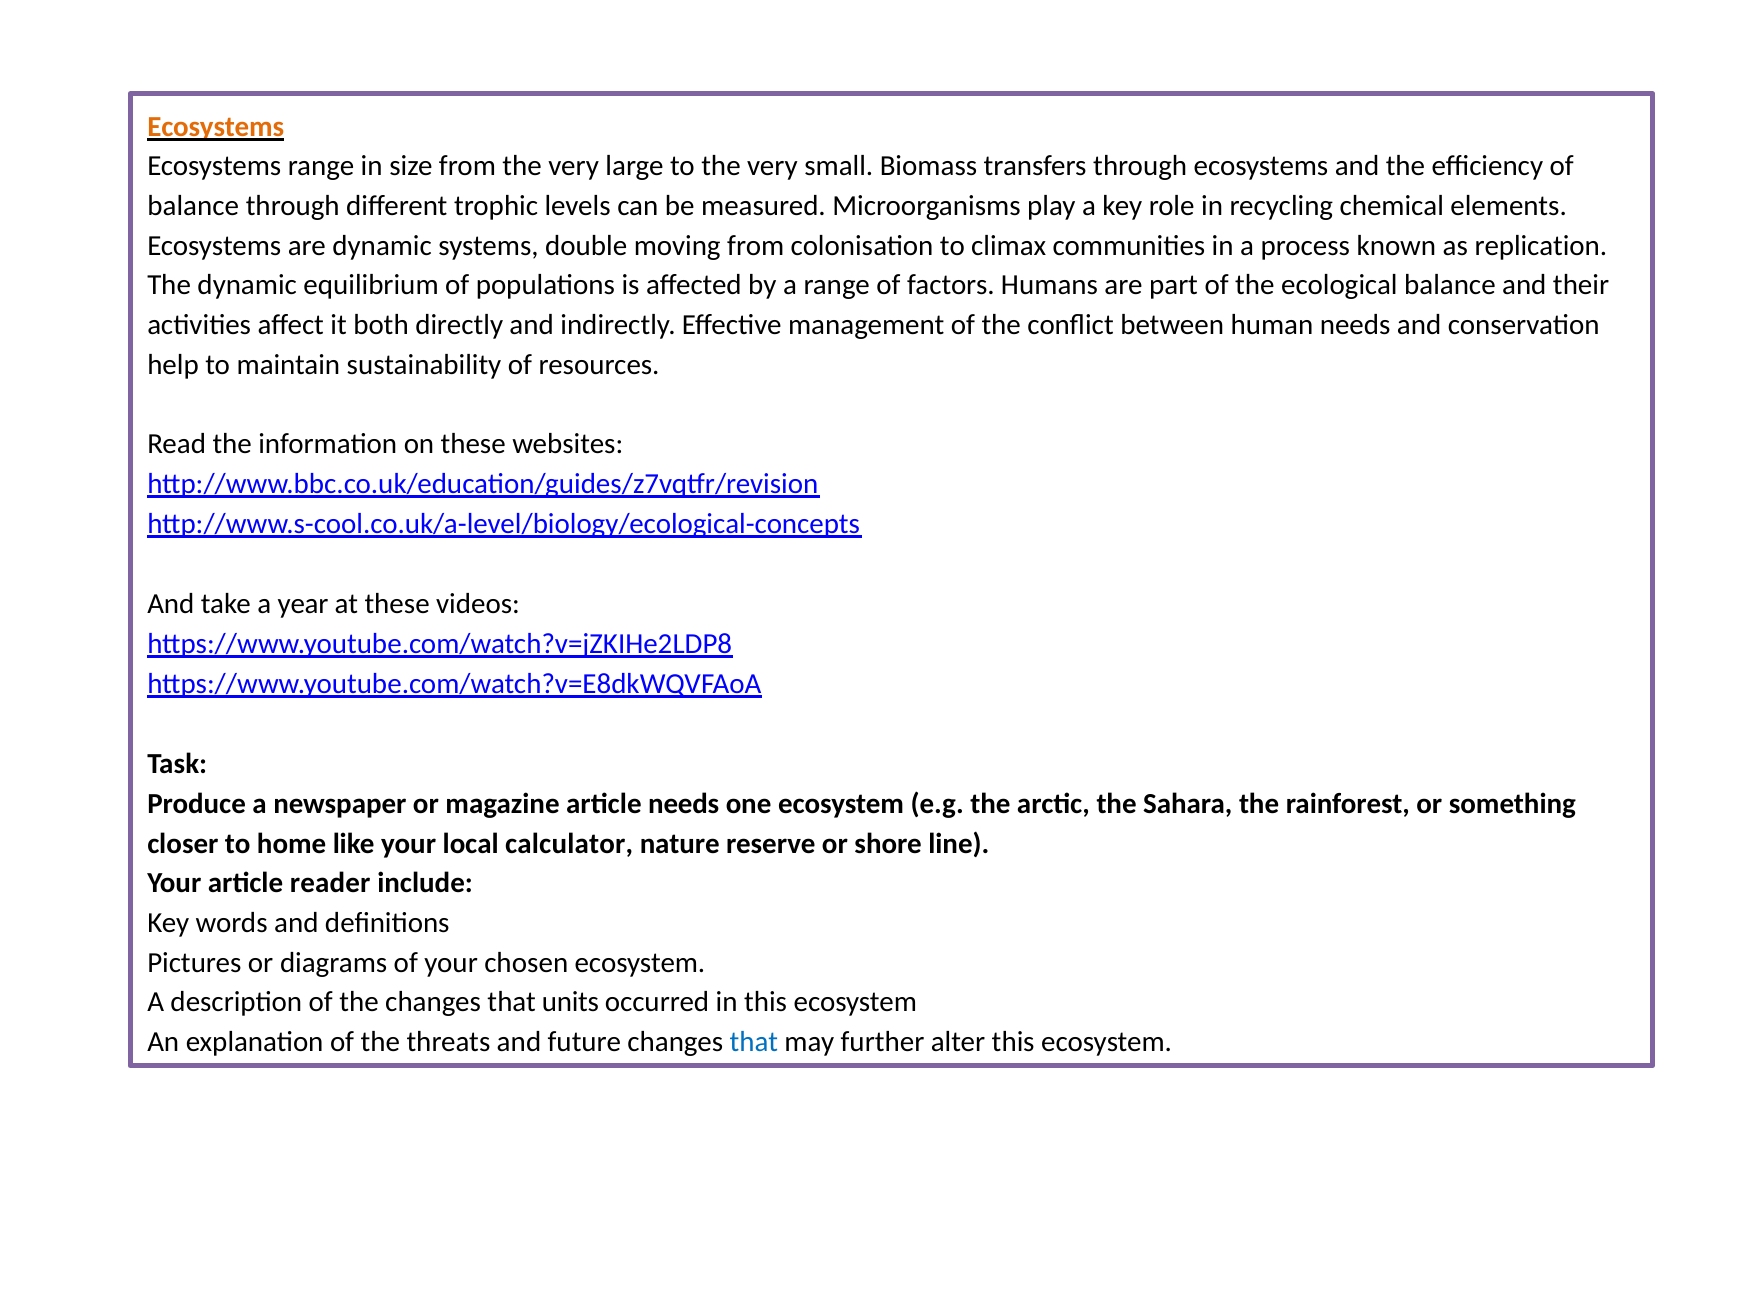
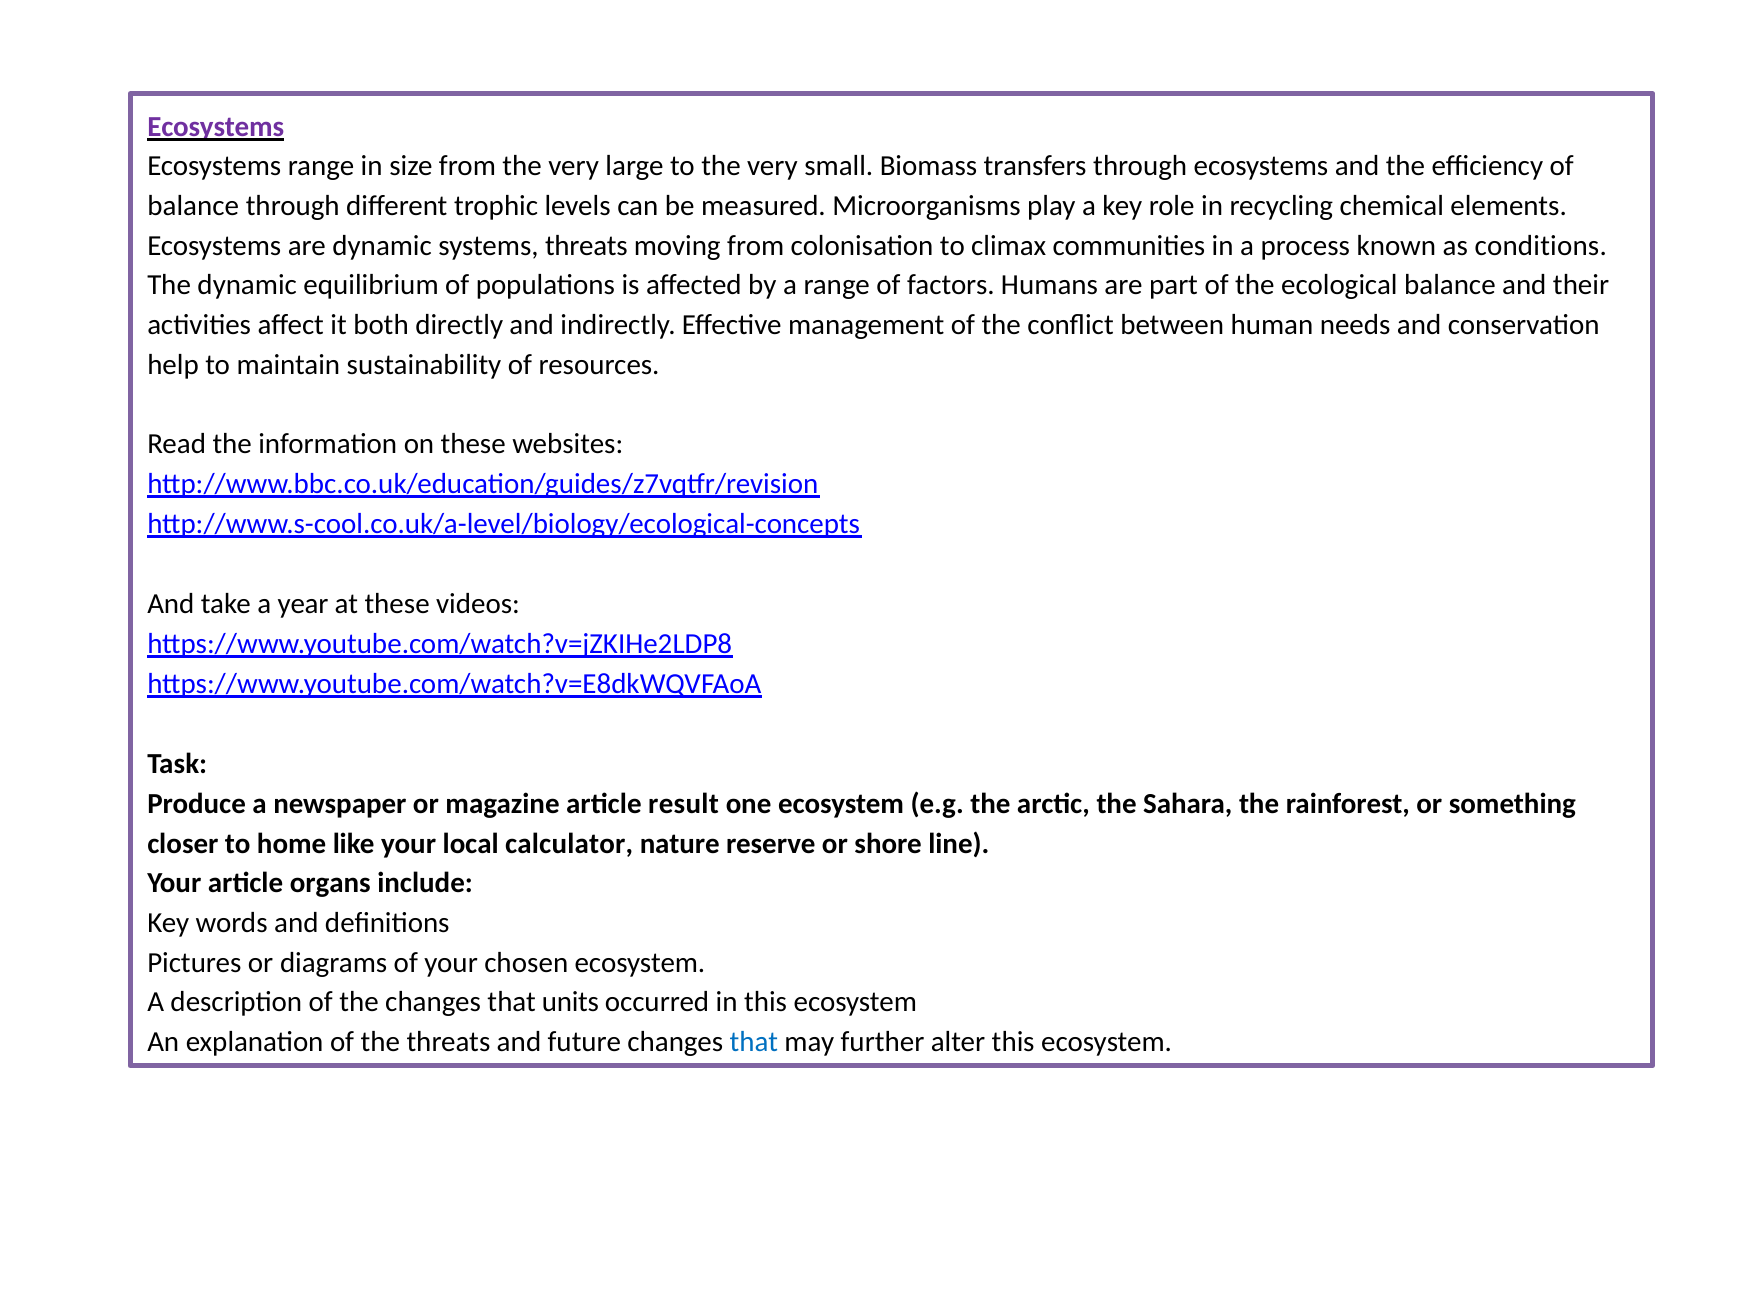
Ecosystems at (216, 127) colour: orange -> purple
systems double: double -> threats
replication: replication -> conditions
article needs: needs -> result
reader: reader -> organs
